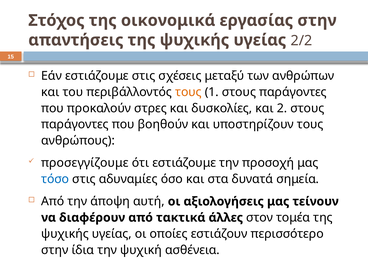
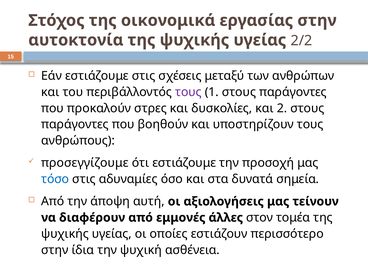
απαντήσεις: απαντήσεις -> αυτοκτονία
τους at (188, 92) colour: orange -> purple
τακτικά: τακτικά -> εμμονές
